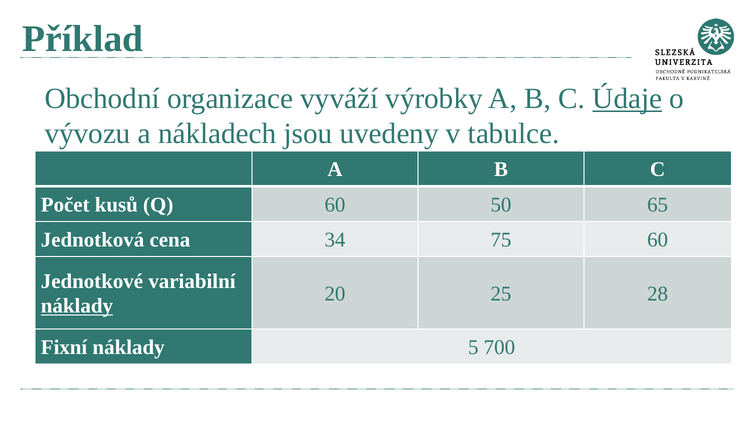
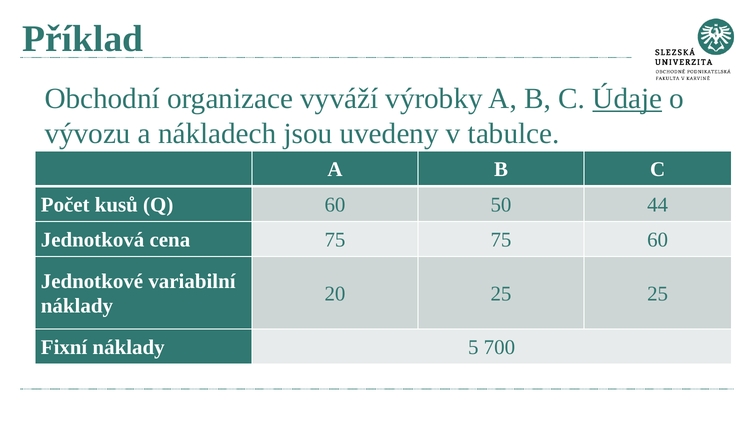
65: 65 -> 44
cena 34: 34 -> 75
25 28: 28 -> 25
náklady at (77, 307) underline: present -> none
